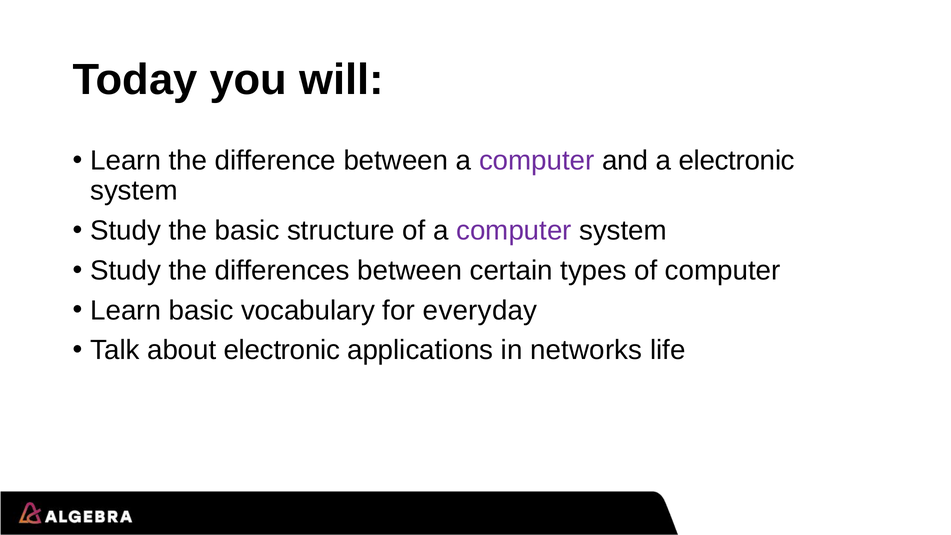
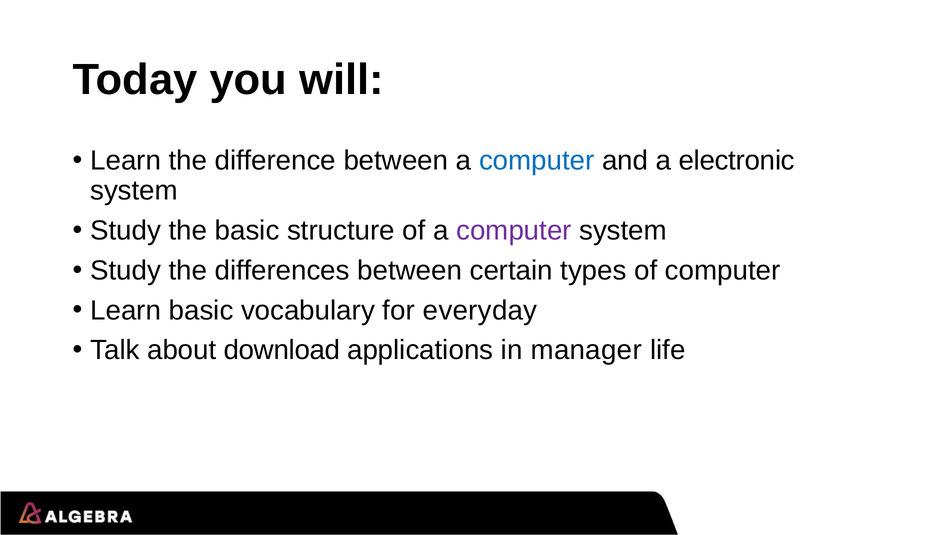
computer at (537, 161) colour: purple -> blue
about electronic: electronic -> download
networks: networks -> manager
